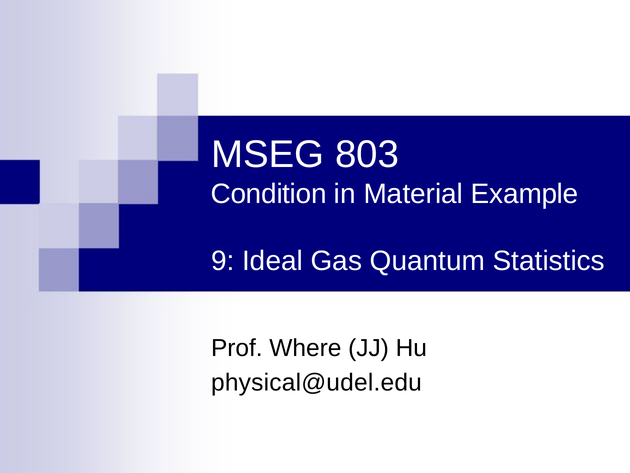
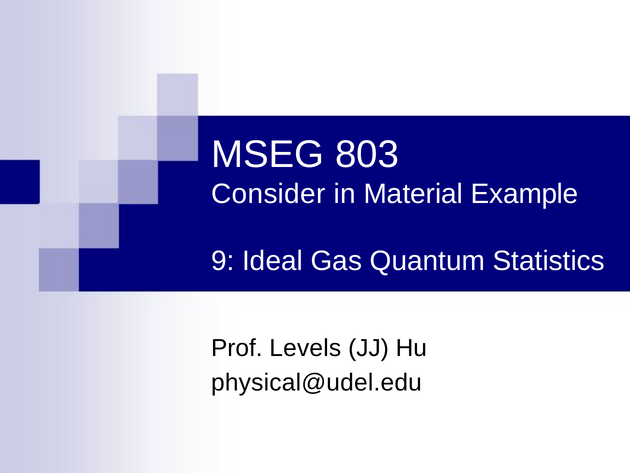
Condition: Condition -> Consider
Where: Where -> Levels
